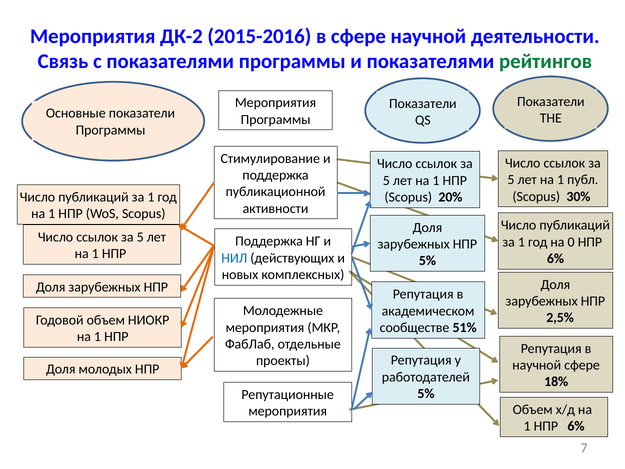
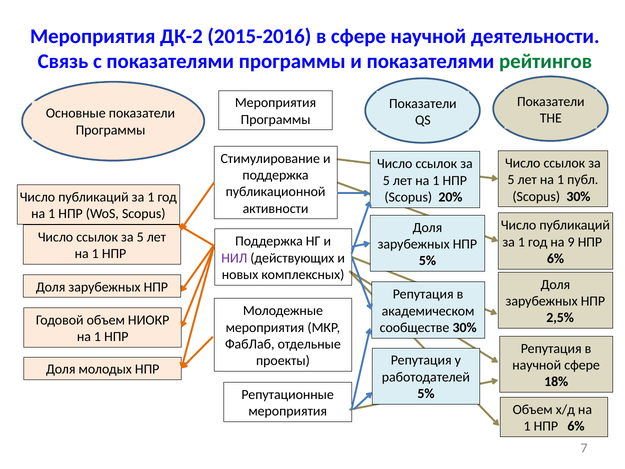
0: 0 -> 9
НИЛ colour: blue -> purple
сообществе 51%: 51% -> 30%
